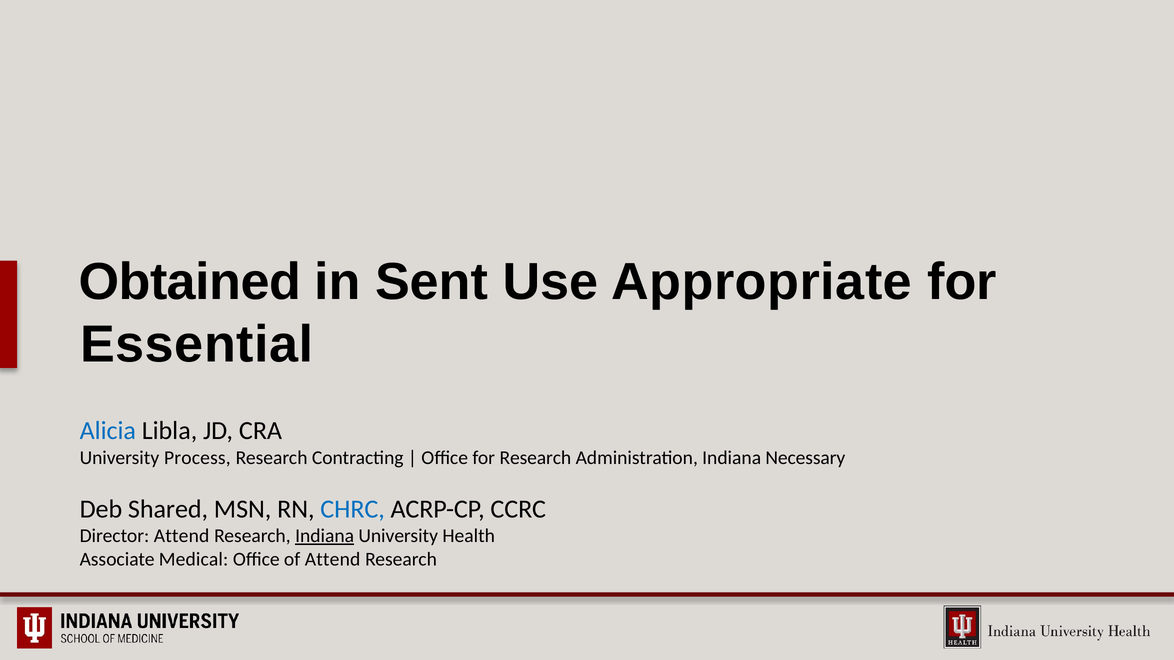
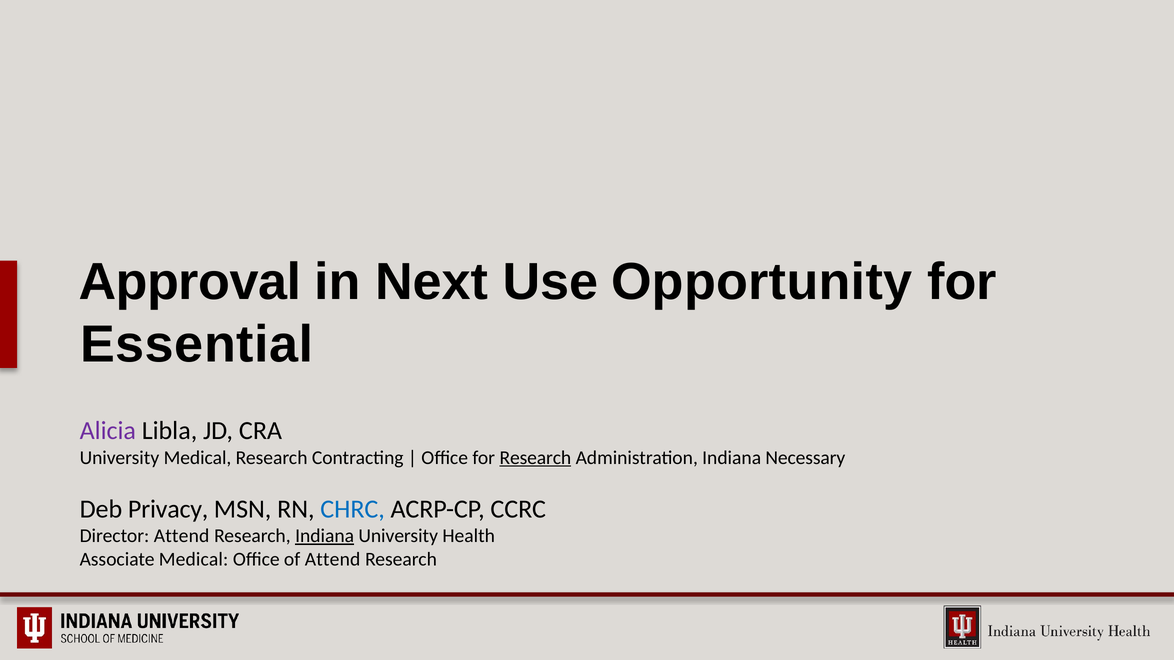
Obtained: Obtained -> Approval
Sent: Sent -> Next
Appropriate: Appropriate -> Opportunity
Alicia colour: blue -> purple
University Process: Process -> Medical
Research at (535, 458) underline: none -> present
Shared: Shared -> Privacy
